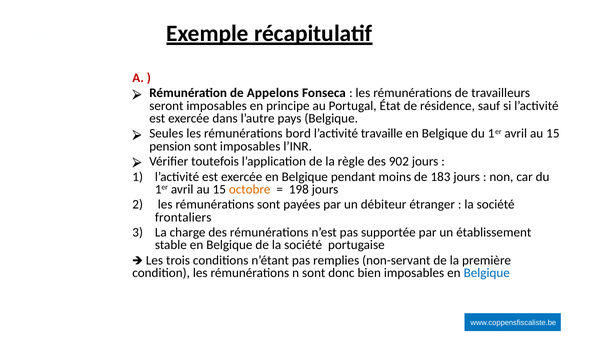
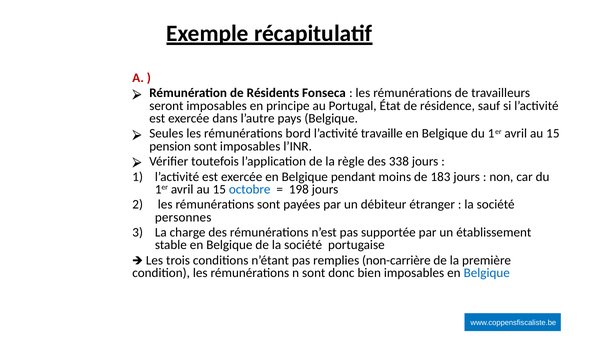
Appelons: Appelons -> Résidents
902: 902 -> 338
octobre colour: orange -> blue
frontaliers: frontaliers -> personnes
non-servant: non-servant -> non-carrière
